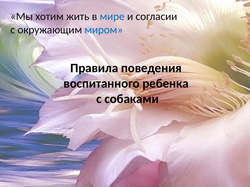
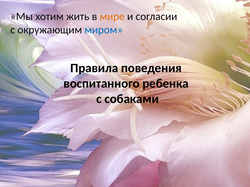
мире colour: blue -> orange
